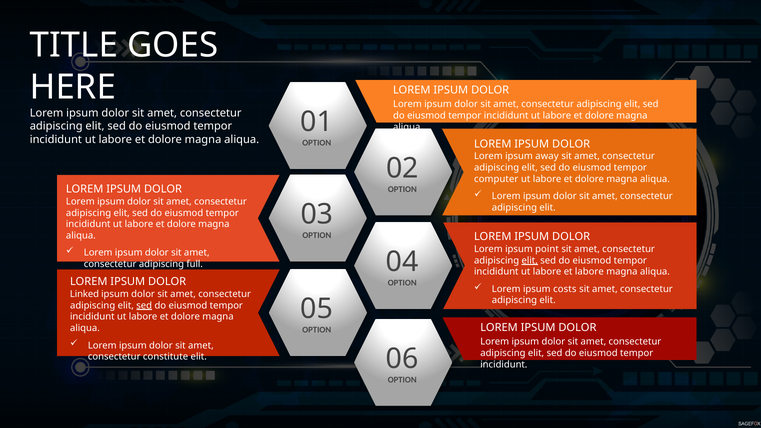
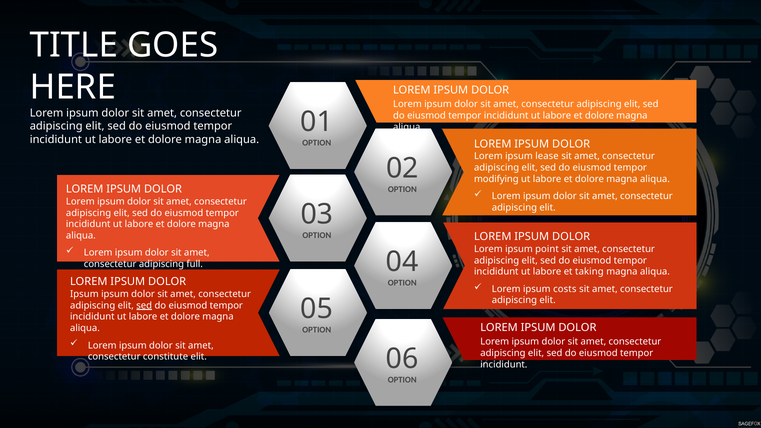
away: away -> lease
computer: computer -> modifying
elit at (530, 260) underline: present -> none
et labore: labore -> taking
Linked at (84, 294): Linked -> Ipsum
